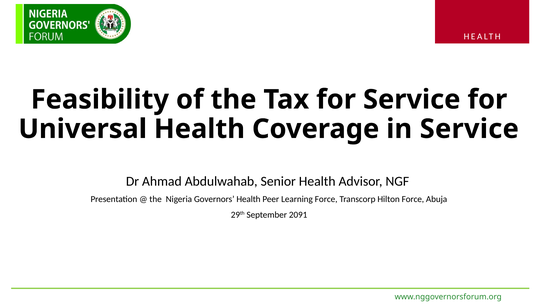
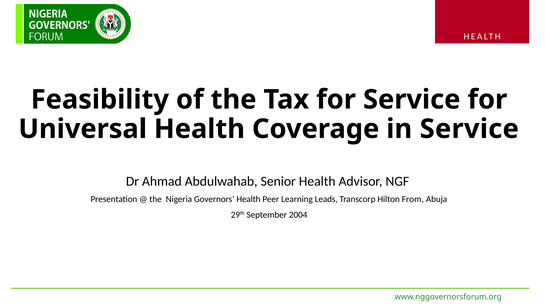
Learning Force: Force -> Leads
Hilton Force: Force -> From
2091: 2091 -> 2004
